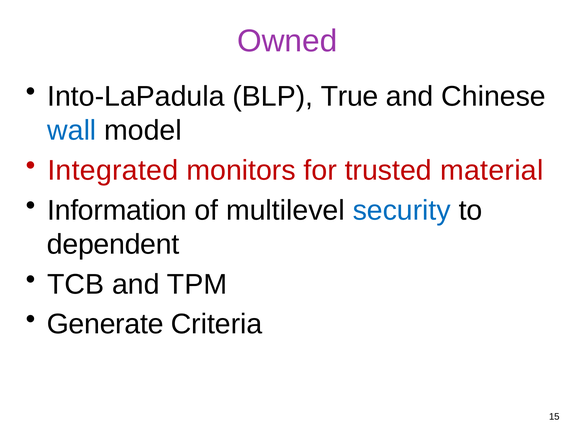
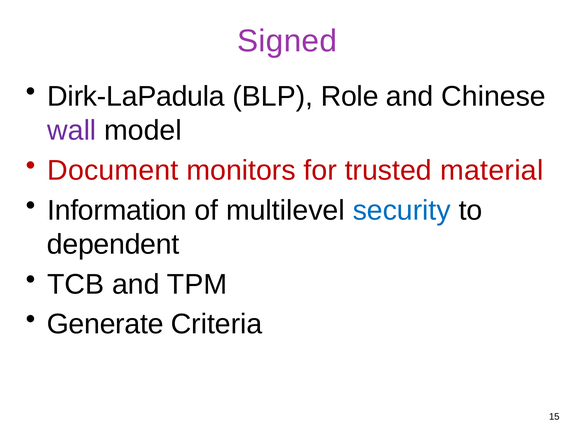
Owned: Owned -> Signed
Into-LaPadula: Into-LaPadula -> Dirk-LaPadula
True: True -> Role
wall colour: blue -> purple
Integrated: Integrated -> Document
